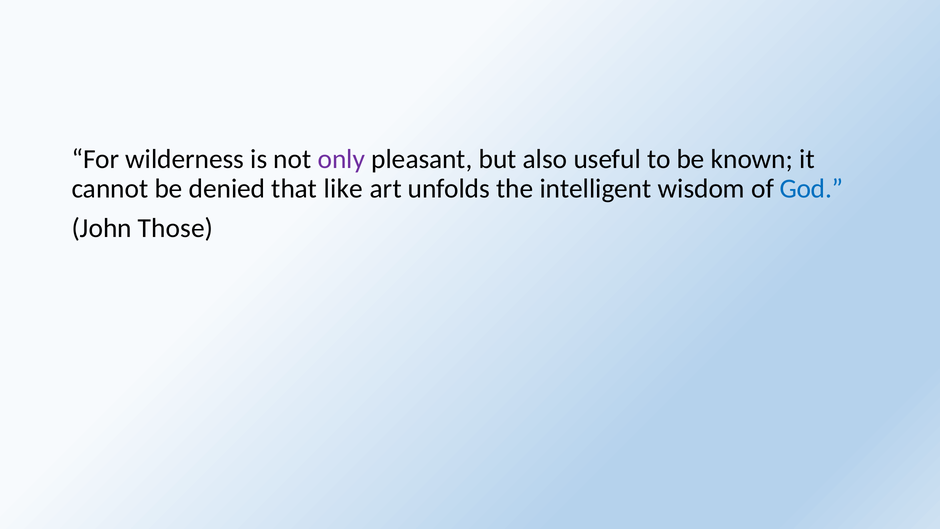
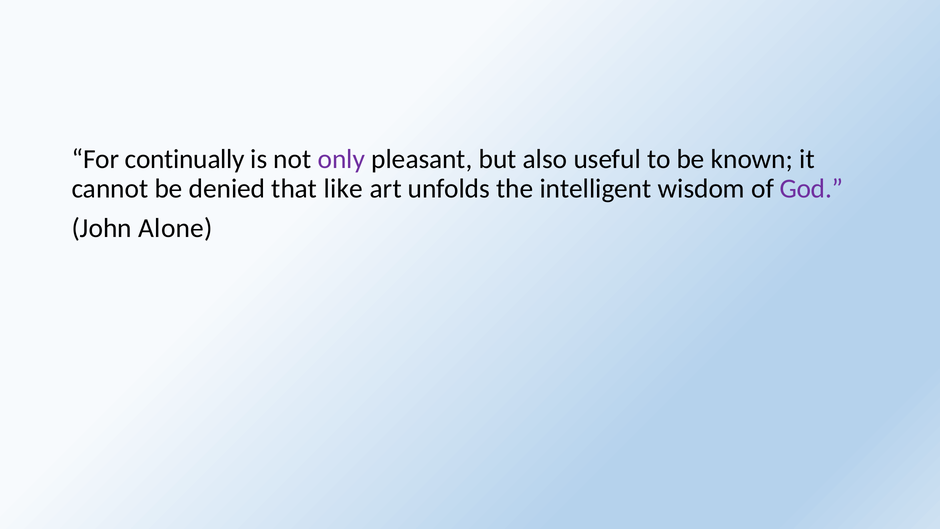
wilderness: wilderness -> continually
God colour: blue -> purple
Those: Those -> Alone
